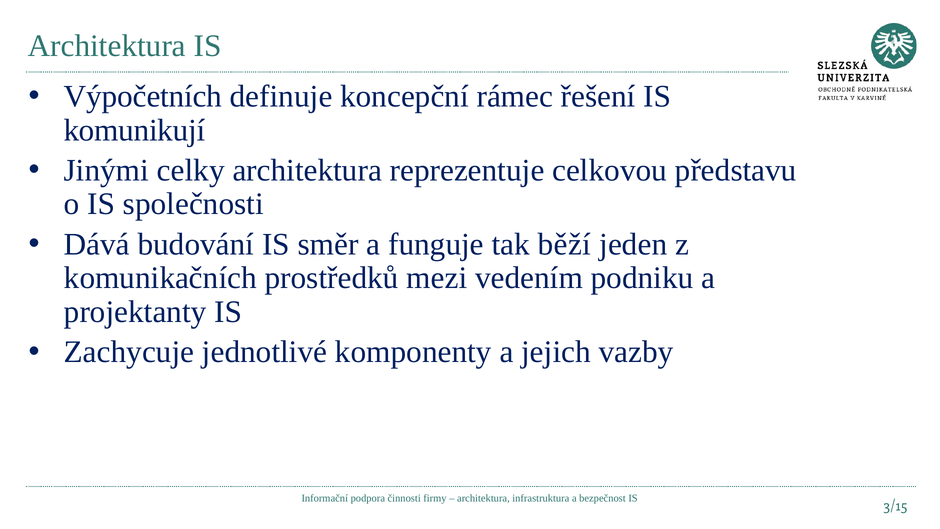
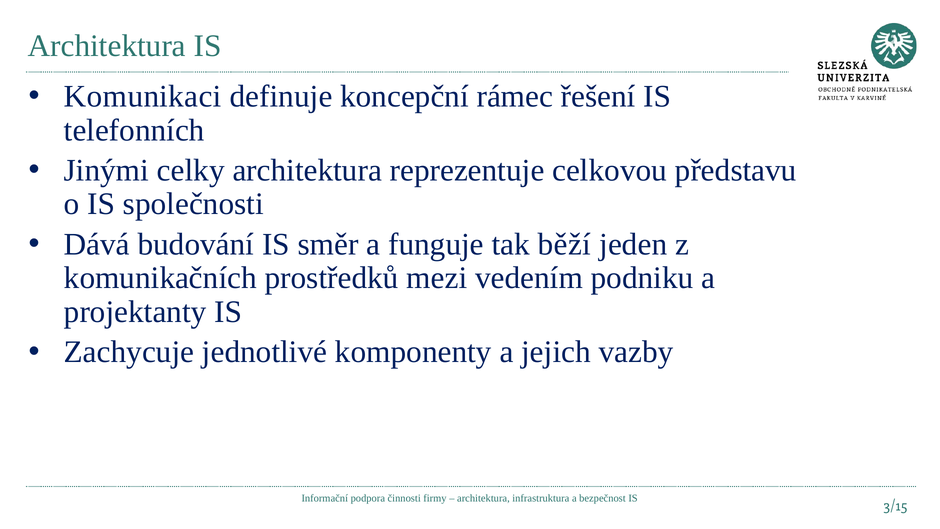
Výpočetních: Výpočetních -> Komunikaci
komunikují: komunikují -> telefonních
